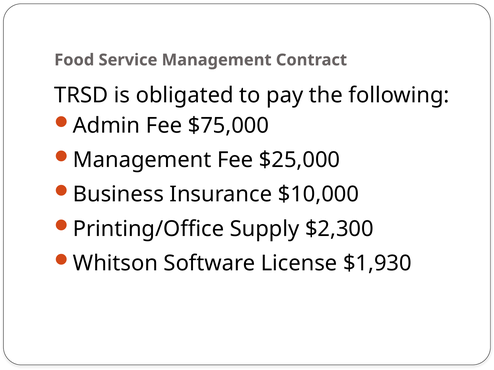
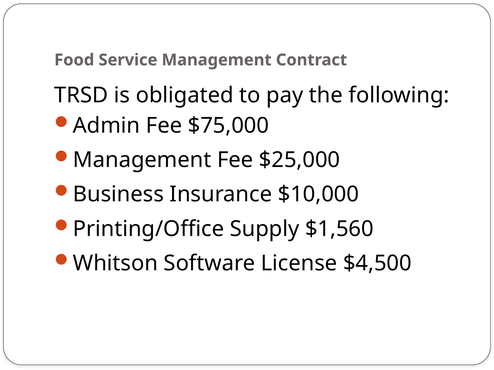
$2,300: $2,300 -> $1,560
$1,930: $1,930 -> $4,500
